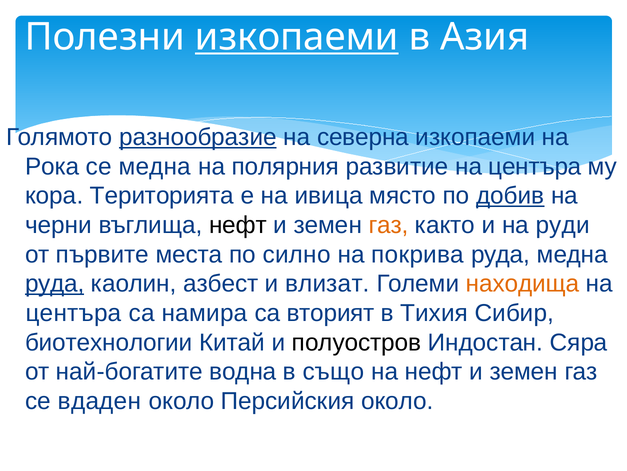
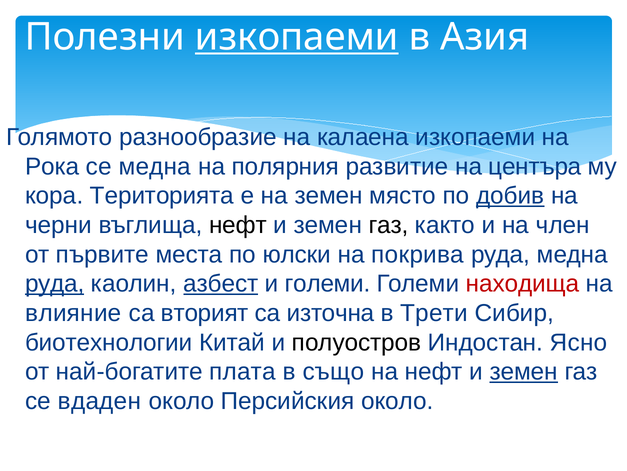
разнообразие underline: present -> none
северна: северна -> калаена
на ивица: ивица -> земен
газ at (389, 225) colour: orange -> black
руди: руди -> член
силно: силно -> юлски
азбест underline: none -> present
и влизат: влизат -> големи
находища colour: orange -> red
центъра at (73, 313): центъра -> влияние
намира: намира -> вторият
вторият: вторият -> източна
Тихия: Тихия -> Трети
Сяра: Сяра -> Ясно
водна: водна -> плата
земен at (524, 371) underline: none -> present
